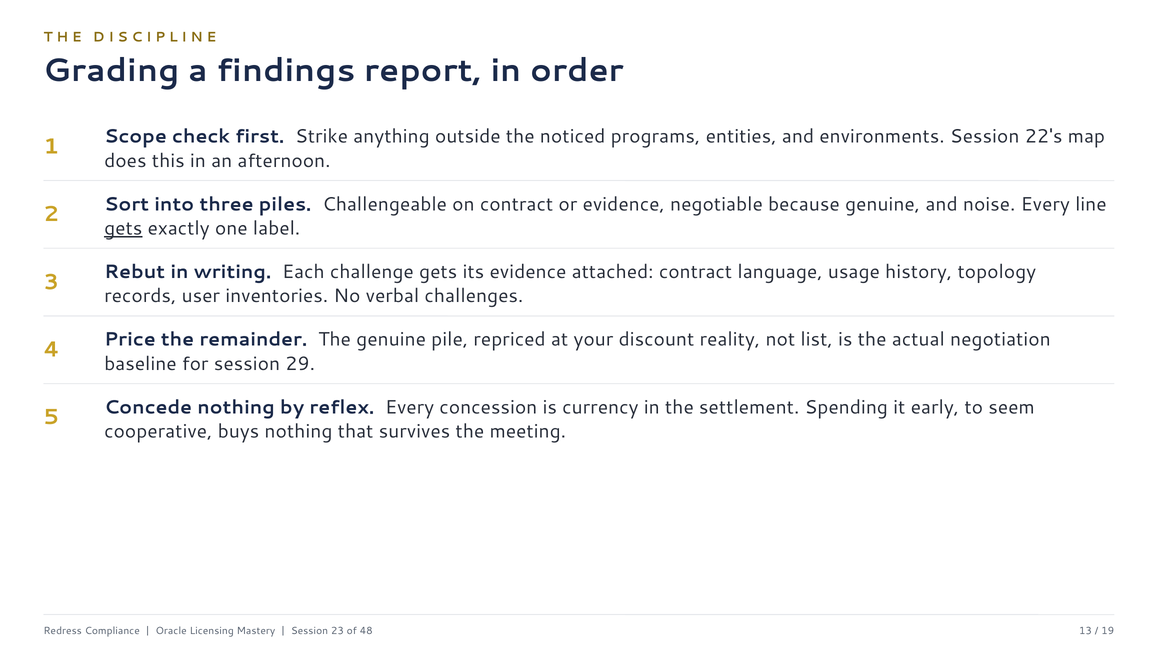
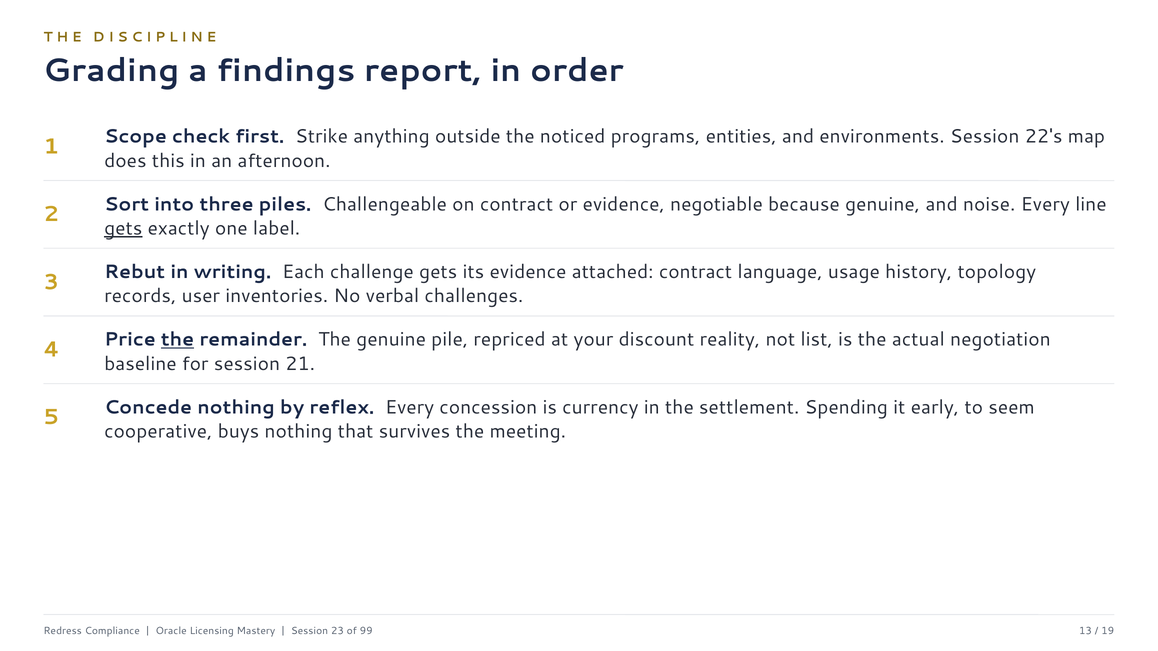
the at (177, 340) underline: none -> present
29: 29 -> 21
48: 48 -> 99
